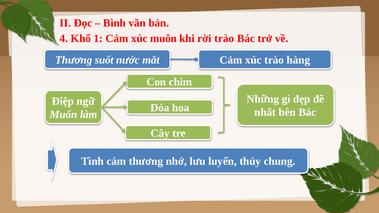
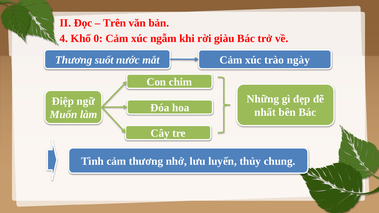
Bình: Bình -> Trên
1: 1 -> 0
muôn: muôn -> ngẫm
rời trào: trào -> giàu
hàng: hàng -> ngày
